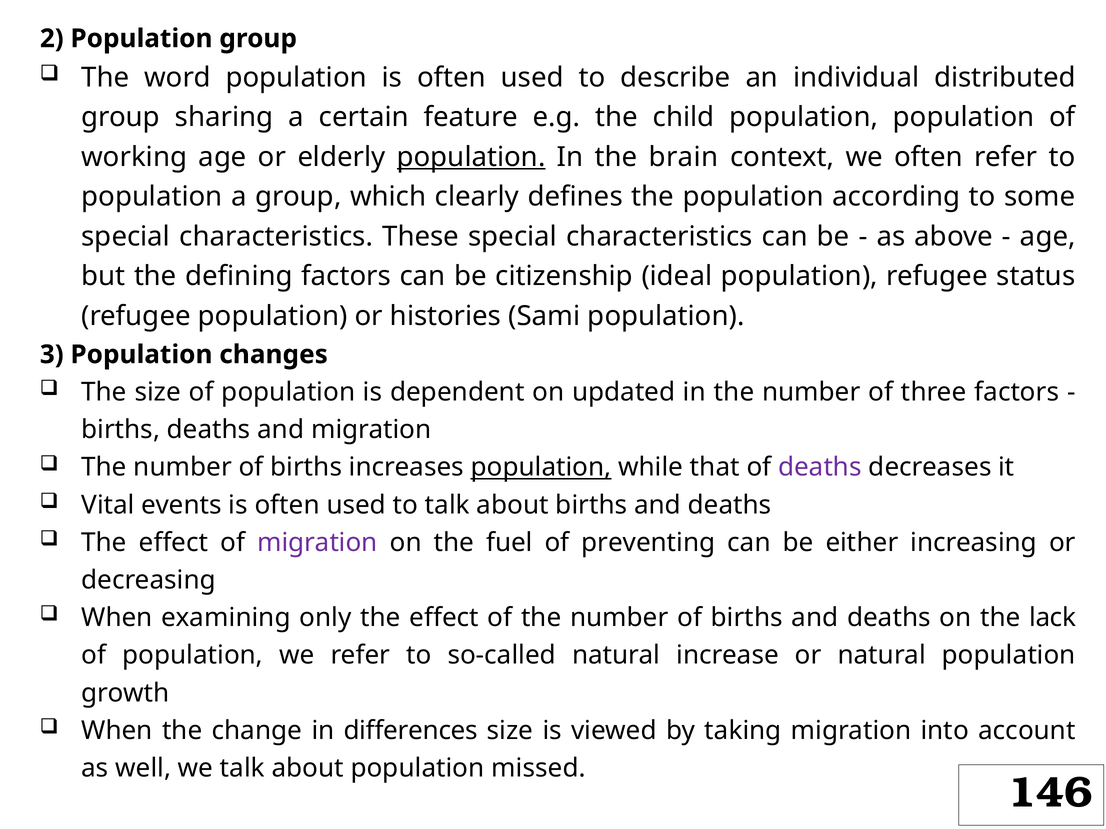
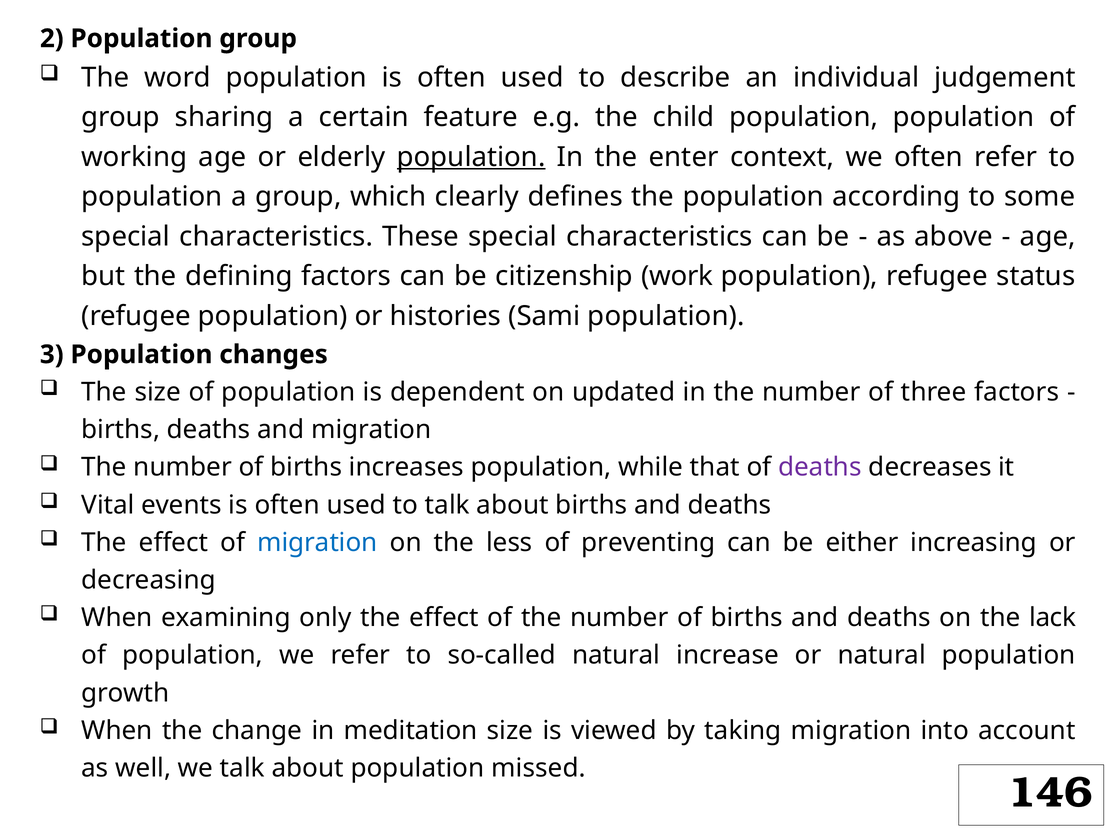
distributed: distributed -> judgement
brain: brain -> enter
ideal: ideal -> work
population at (541, 468) underline: present -> none
migration at (317, 543) colour: purple -> blue
fuel: fuel -> less
differences: differences -> meditation
